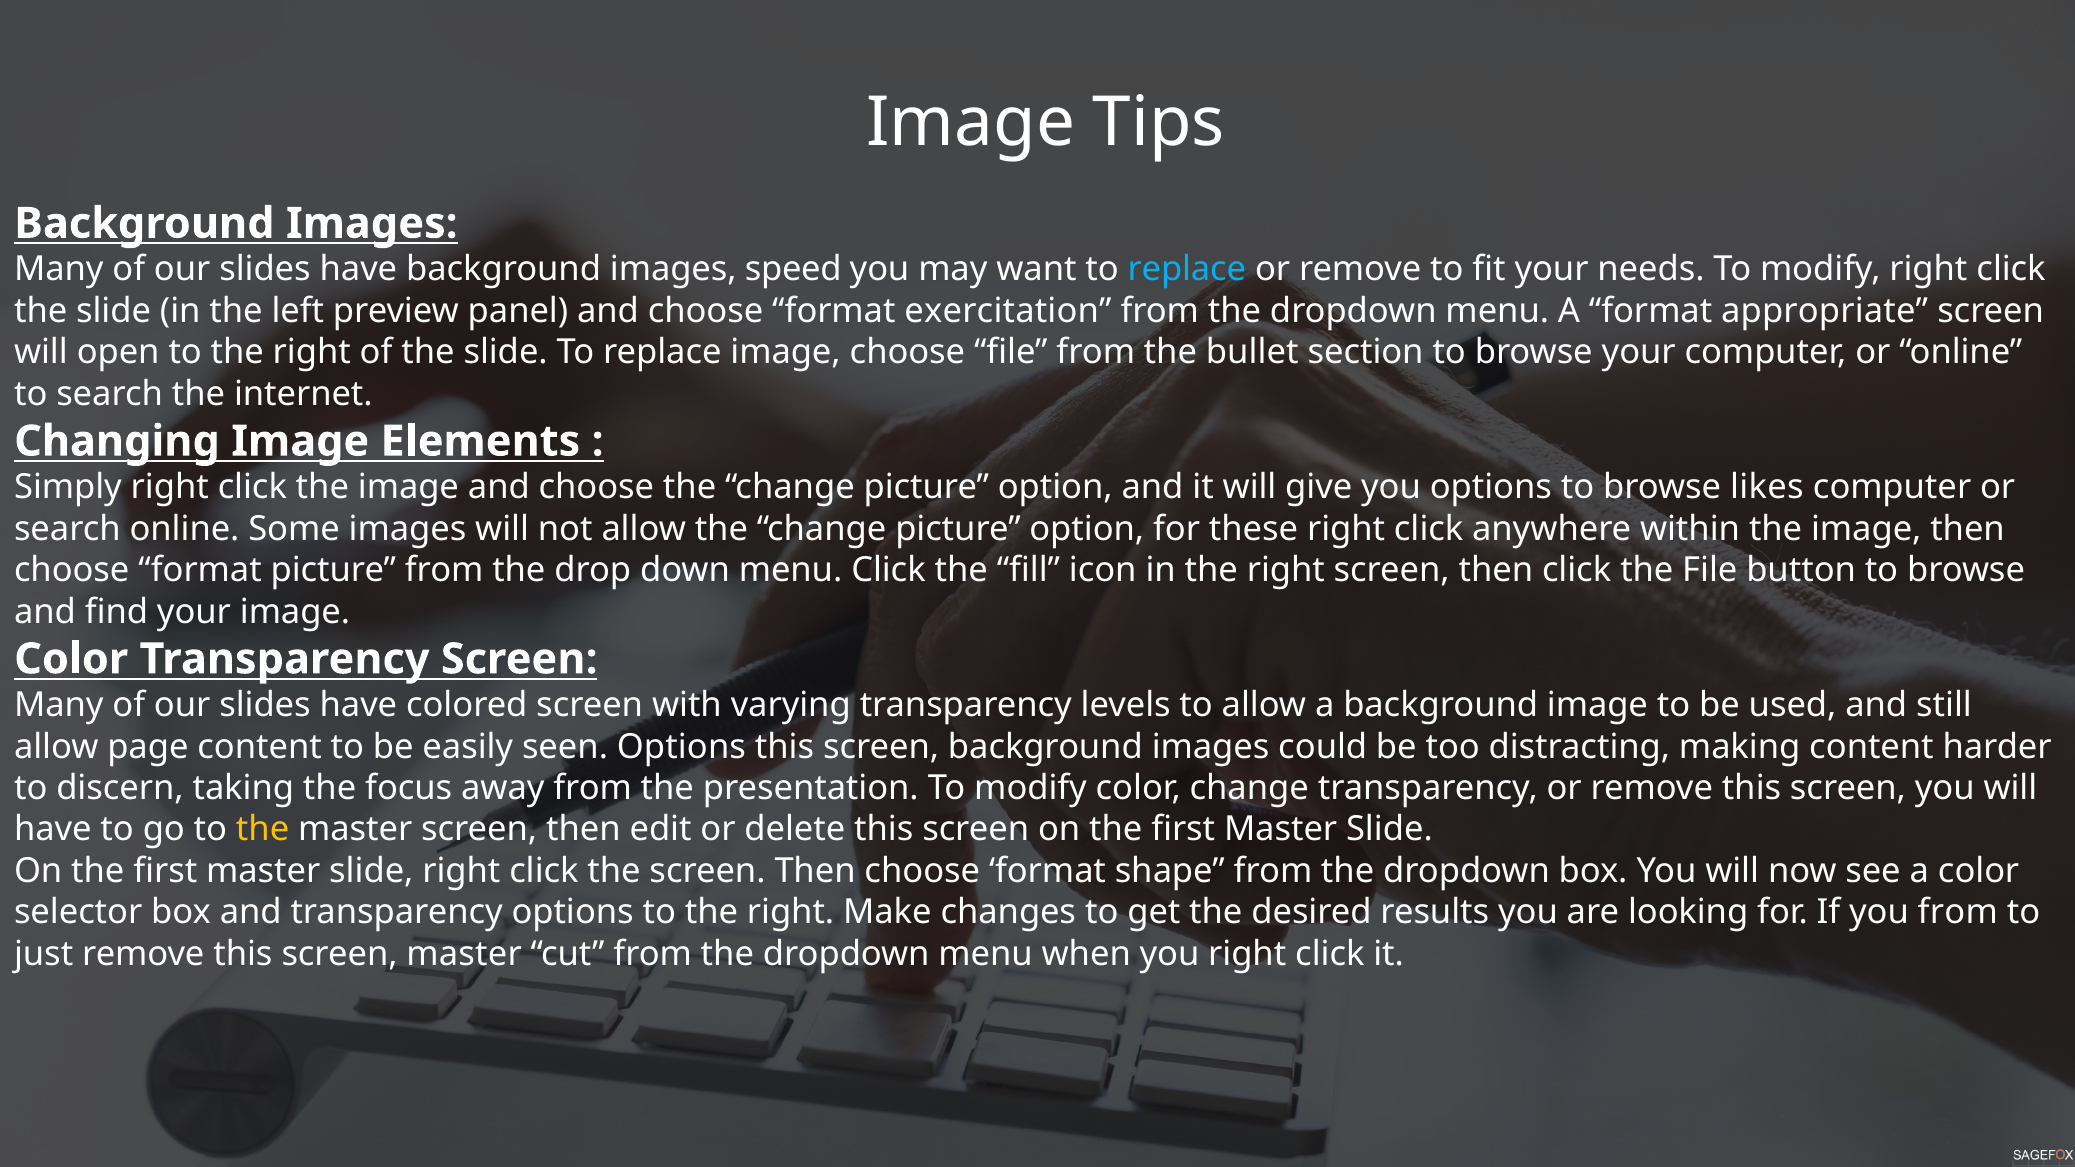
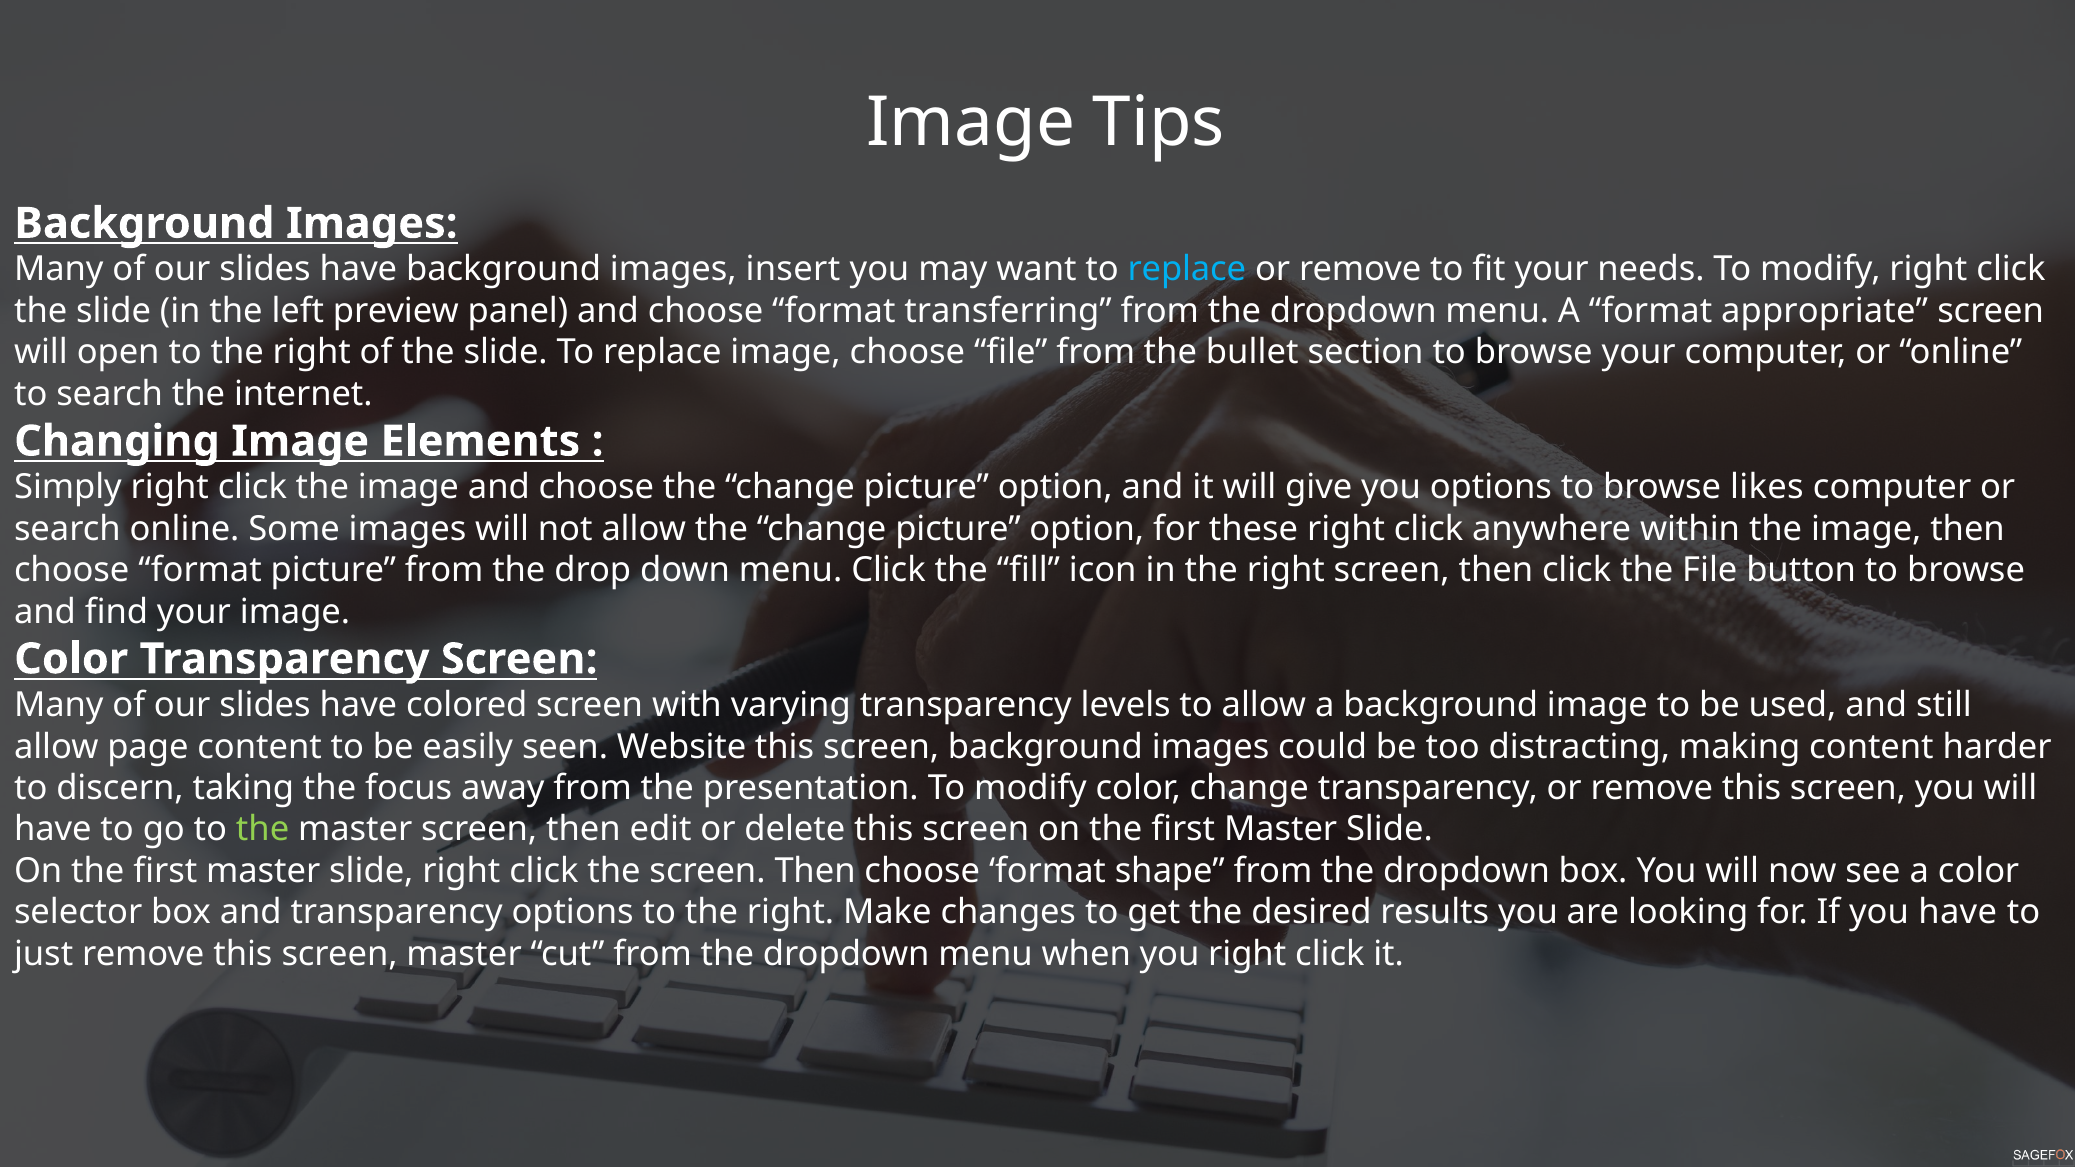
speed: speed -> insert
exercitation: exercitation -> transferring
seen Options: Options -> Website
the at (263, 830) colour: yellow -> light green
you from: from -> have
